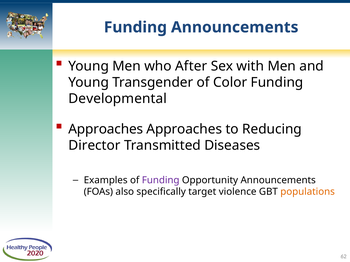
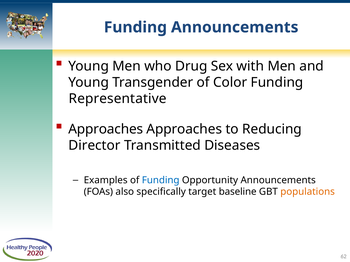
After: After -> Drug
Developmental: Developmental -> Representative
Funding at (161, 180) colour: purple -> blue
violence: violence -> baseline
